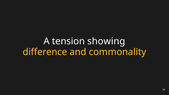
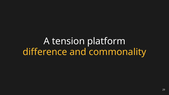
showing: showing -> platform
